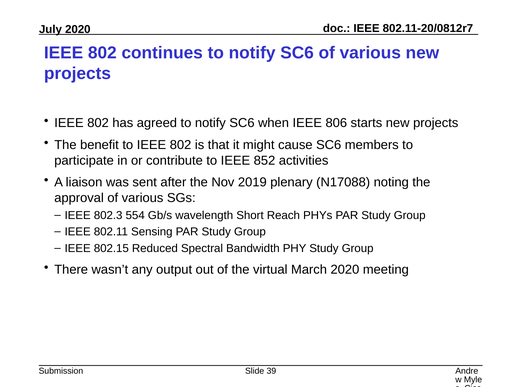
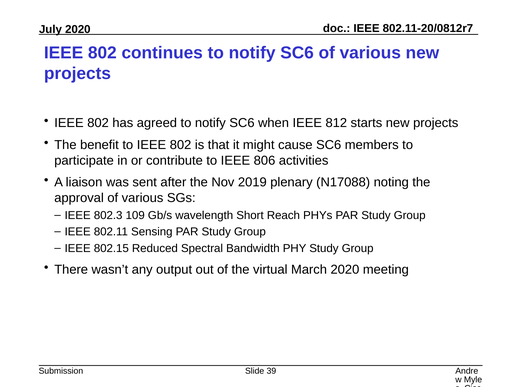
806: 806 -> 812
852: 852 -> 806
554: 554 -> 109
